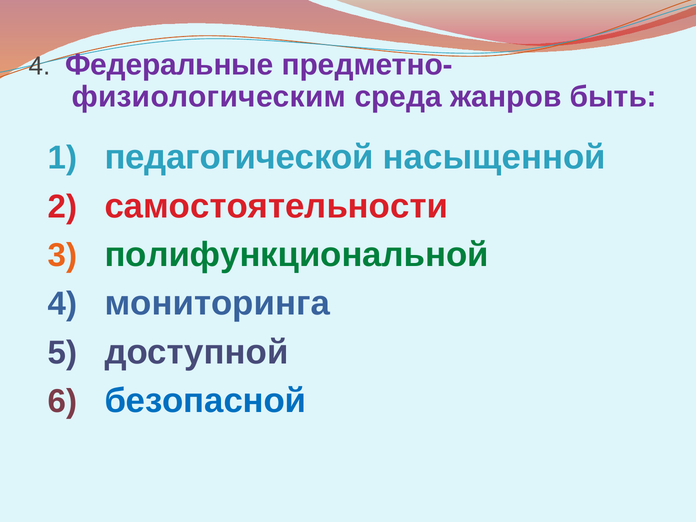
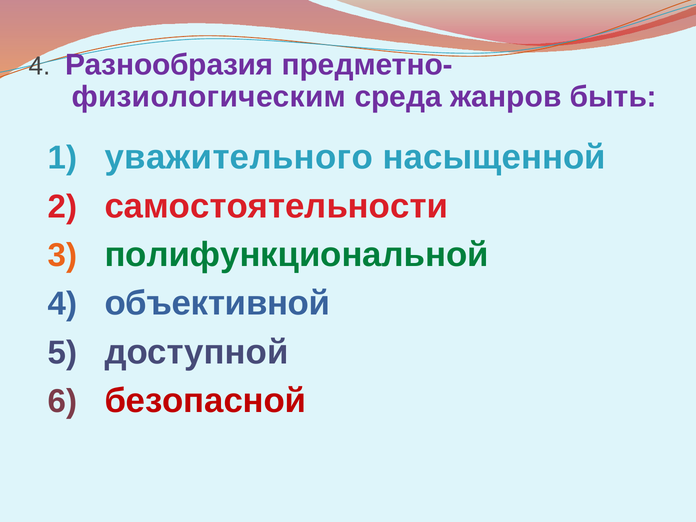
Федеральные: Федеральные -> Разнообразия
педагогической: педагогической -> уважительного
мониторинга: мониторинга -> объективной
безопасной colour: blue -> red
